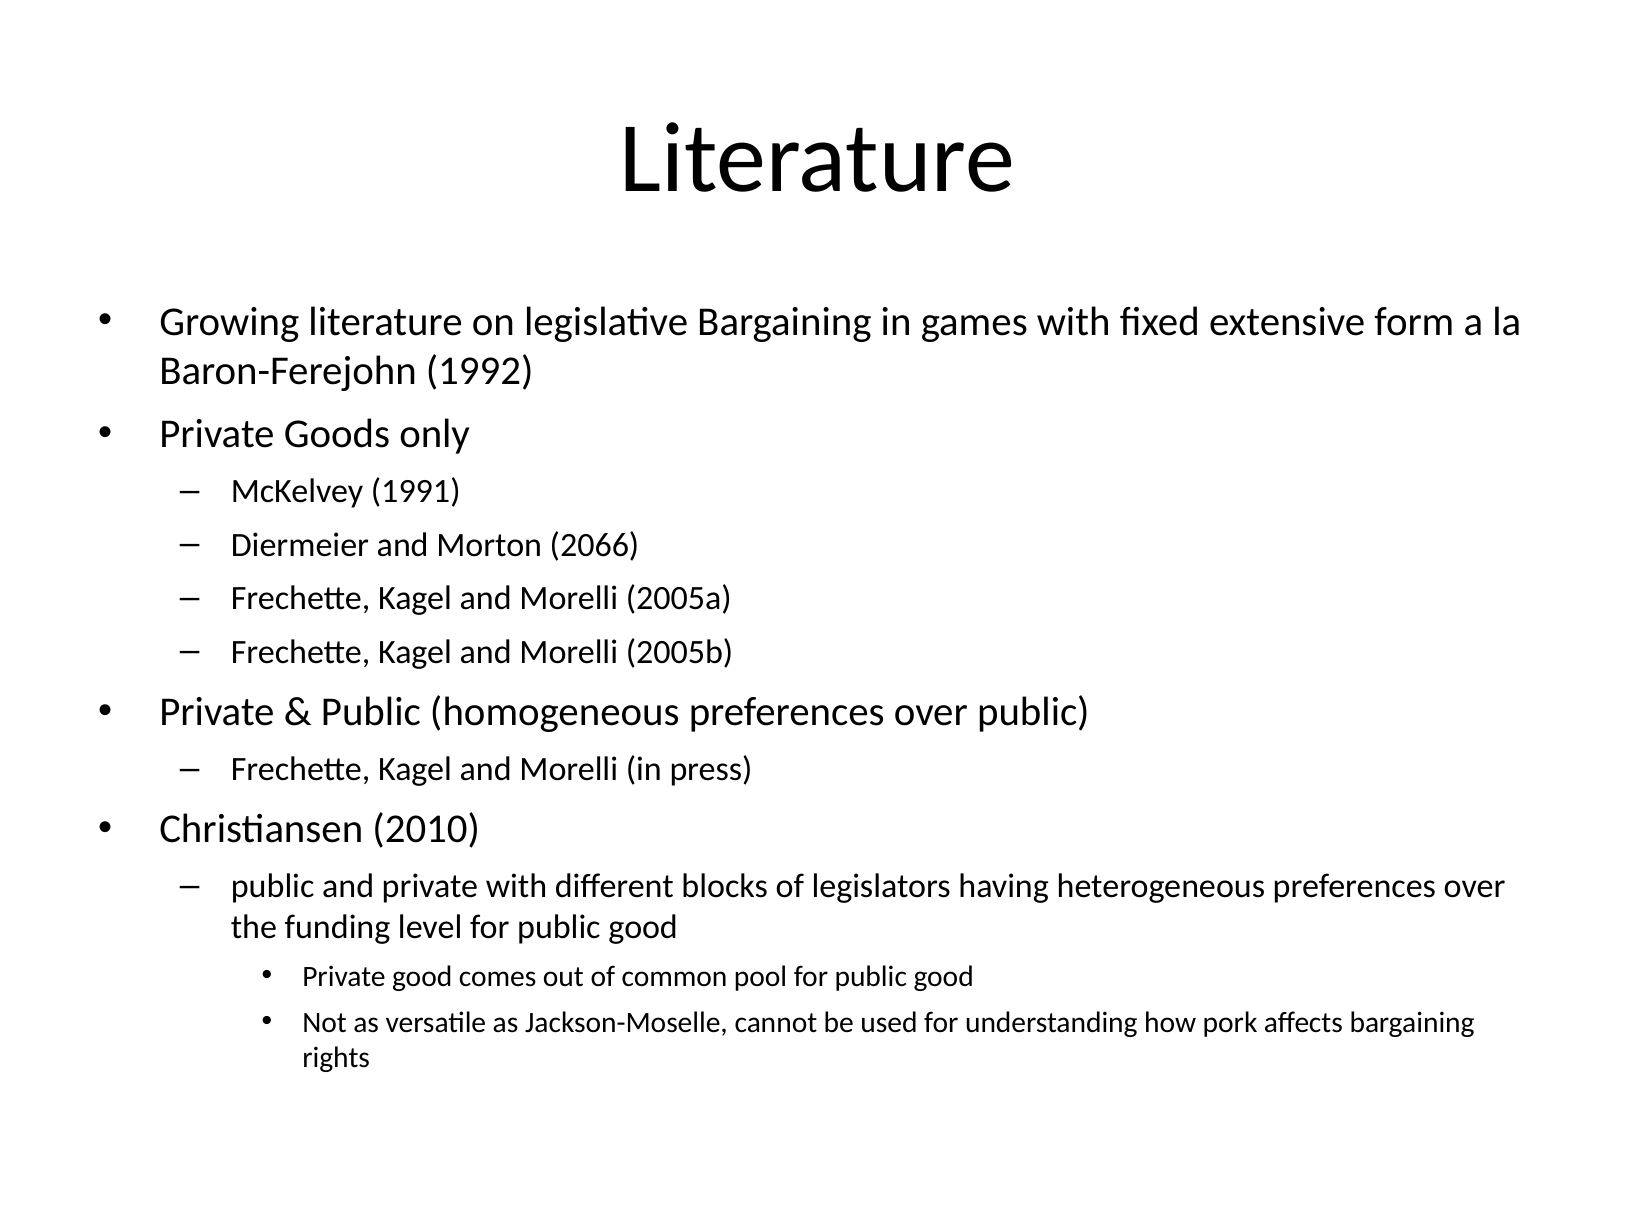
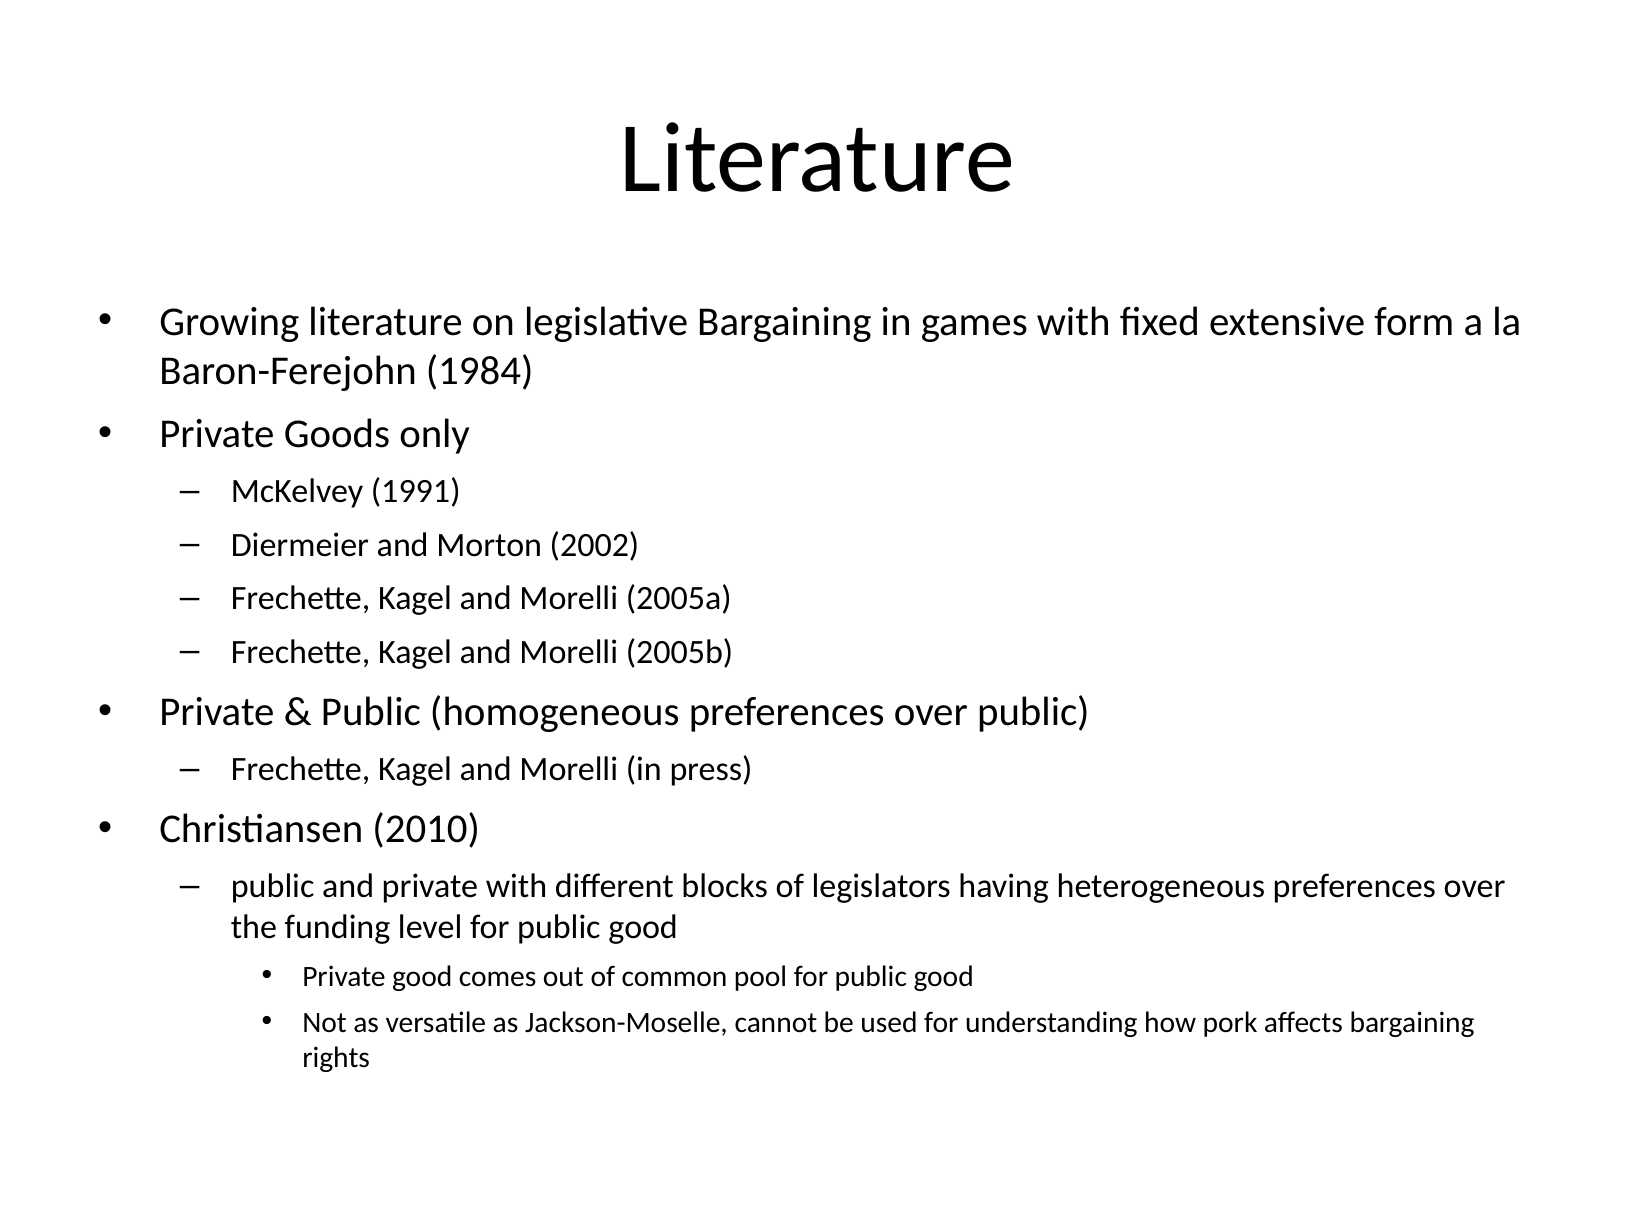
1992: 1992 -> 1984
2066: 2066 -> 2002
